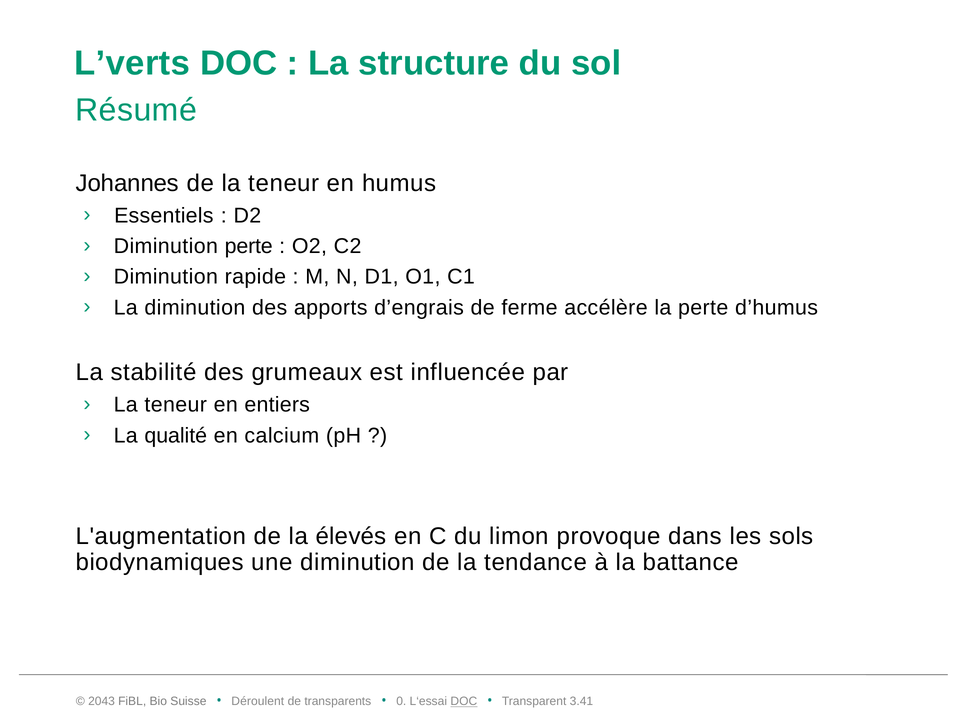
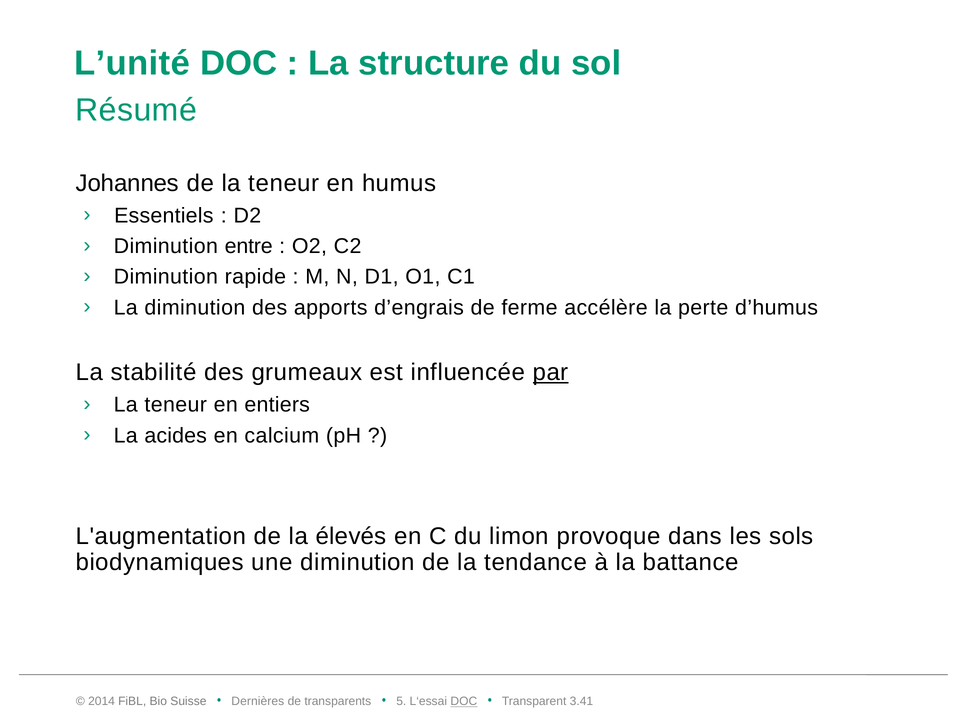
L’verts: L’verts -> L’unité
Diminution perte: perte -> entre
par underline: none -> present
qualité: qualité -> acides
2043: 2043 -> 2014
Déroulent: Déroulent -> Dernières
0: 0 -> 5
